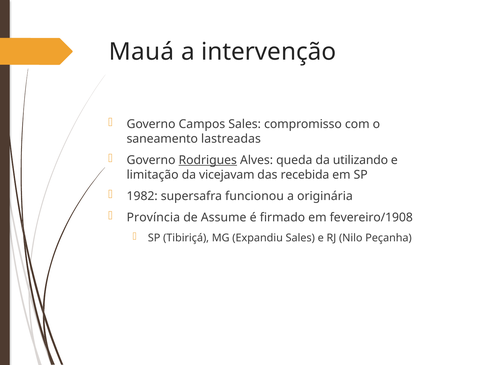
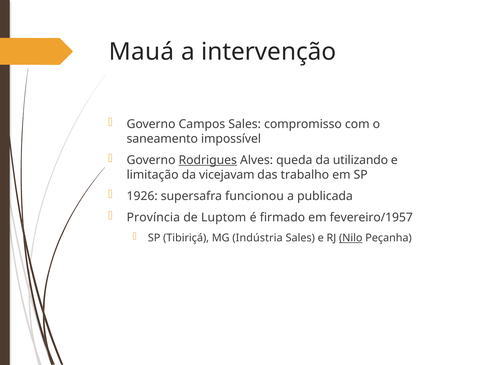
lastreadas: lastreadas -> impossível
recebida: recebida -> trabalho
1982: 1982 -> 1926
originária: originária -> publicada
Assume: Assume -> Luptom
fevereiro/1908: fevereiro/1908 -> fevereiro/1957
Expandiu: Expandiu -> Indústria
Nilo underline: none -> present
